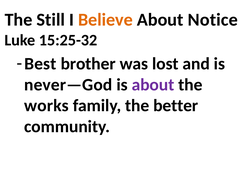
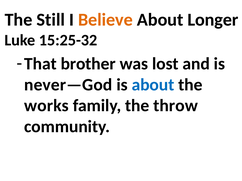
Notice: Notice -> Longer
Best: Best -> That
about at (153, 85) colour: purple -> blue
better: better -> throw
